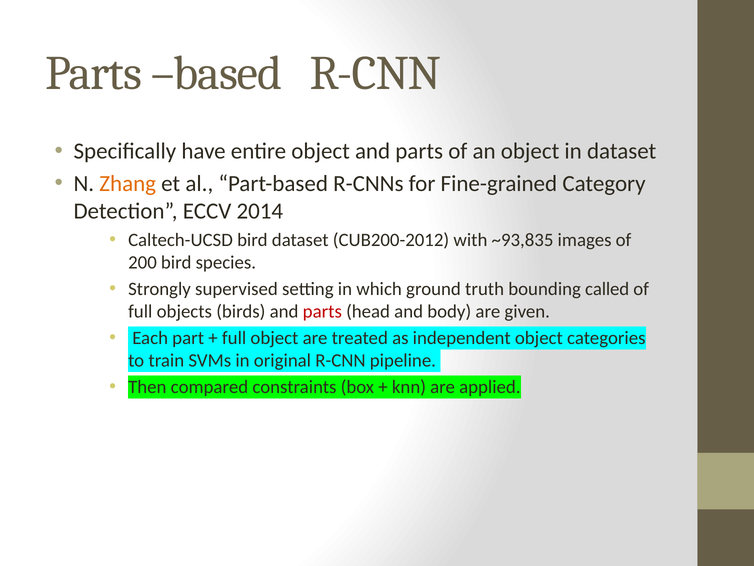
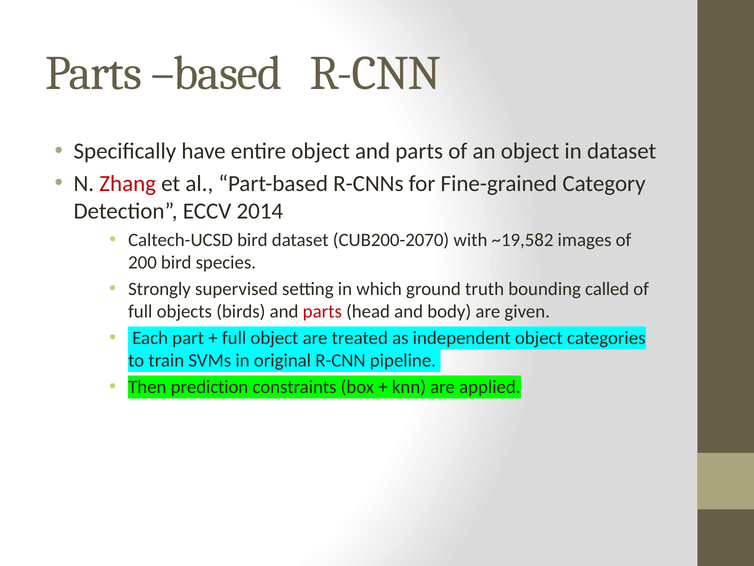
Zhang colour: orange -> red
CUB200-2012: CUB200-2012 -> CUB200-2070
~93,835: ~93,835 -> ~19,582
compared: compared -> prediction
